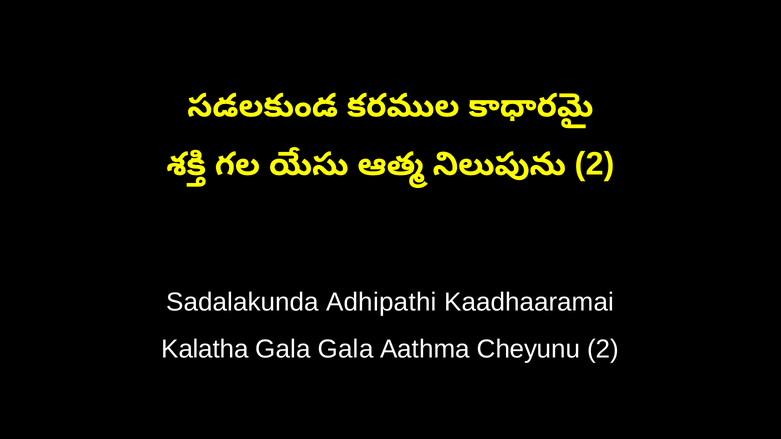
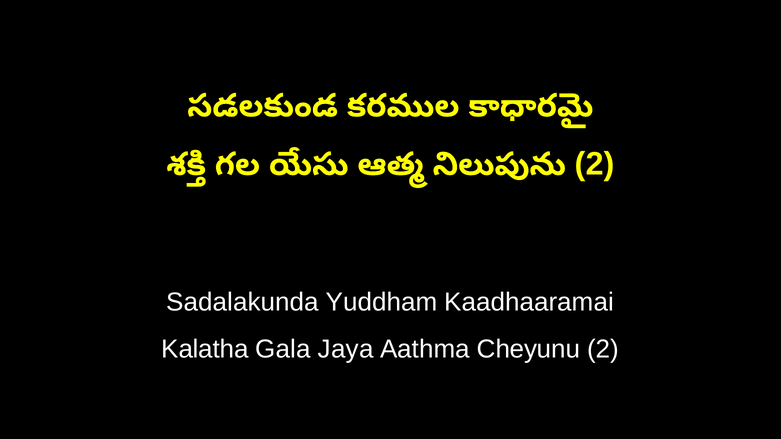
Adhipathi: Adhipathi -> Yuddham
Gala Gala: Gala -> Jaya
